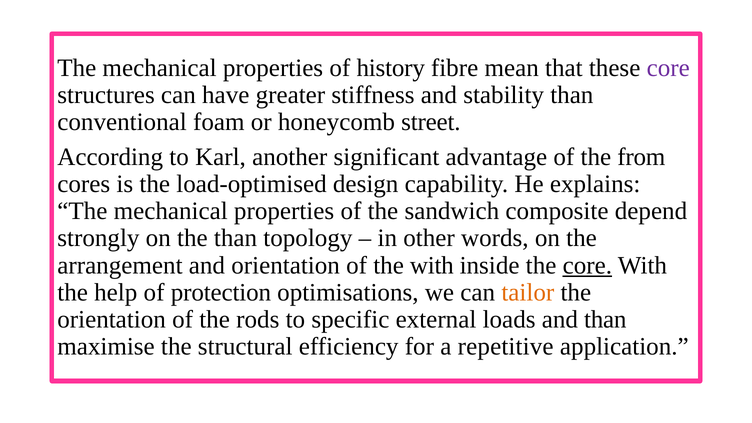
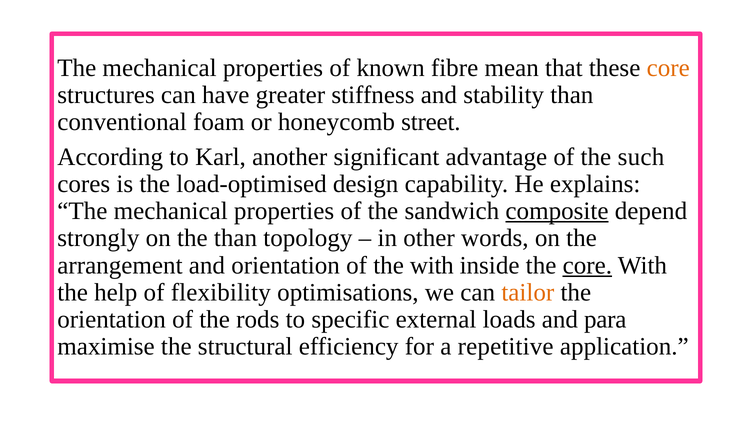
history: history -> known
core at (668, 68) colour: purple -> orange
from: from -> such
composite underline: none -> present
protection: protection -> flexibility
and than: than -> para
